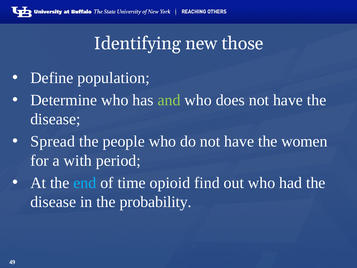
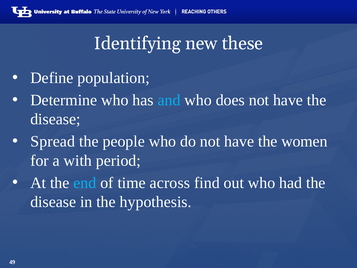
those: those -> these
and colour: light green -> light blue
opioid: opioid -> across
probability: probability -> hypothesis
